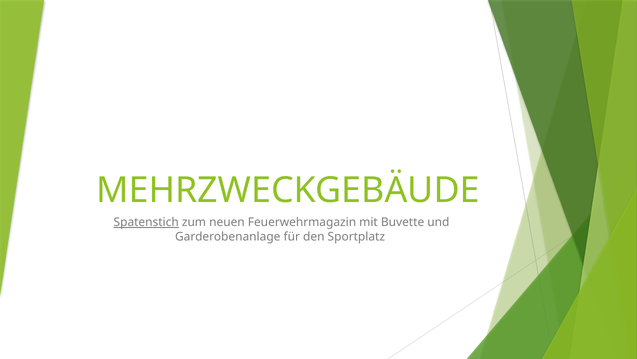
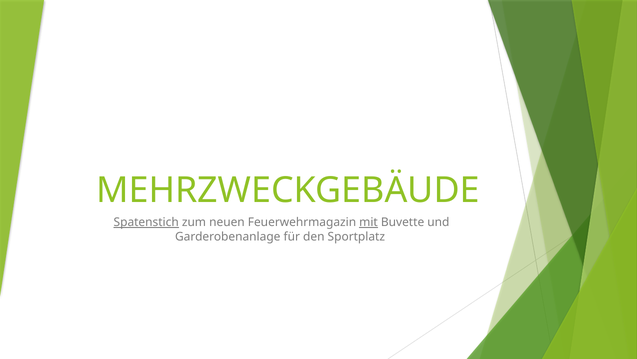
mit underline: none -> present
